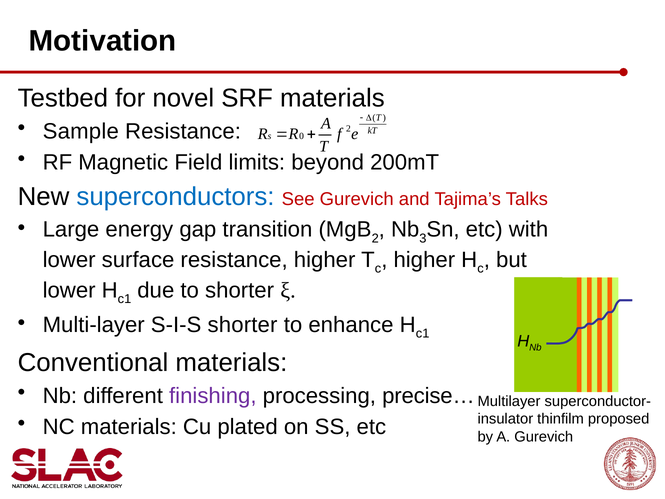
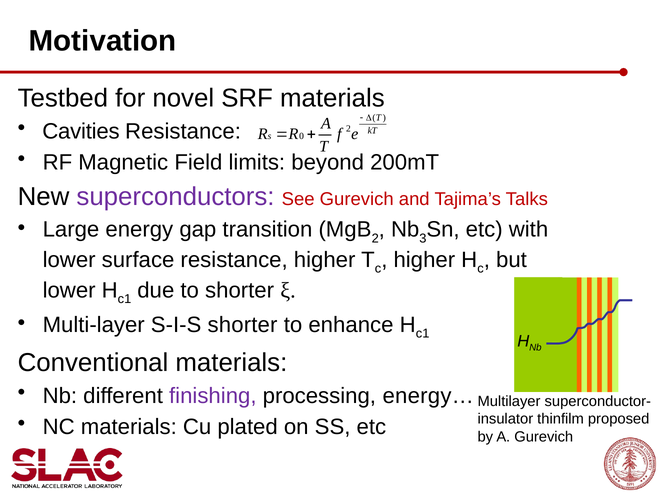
Sample: Sample -> Cavities
superconductors colour: blue -> purple
precise…: precise… -> energy…
